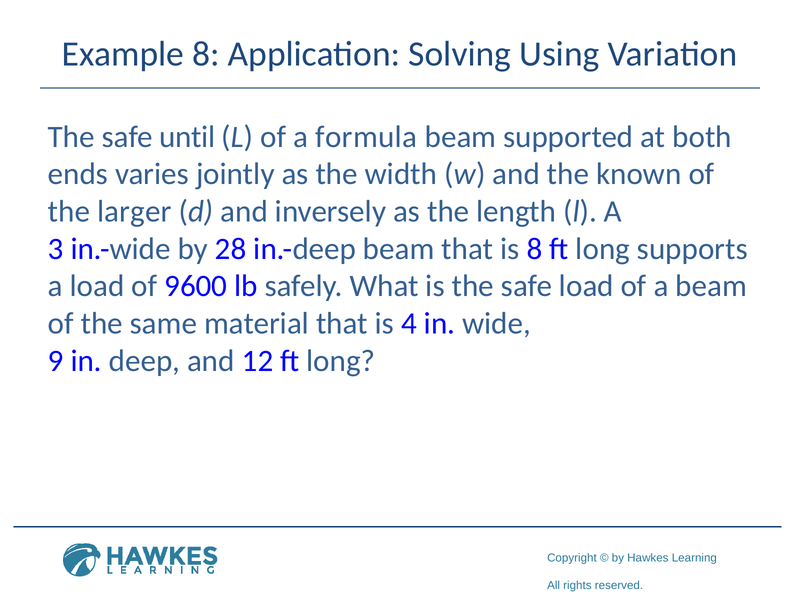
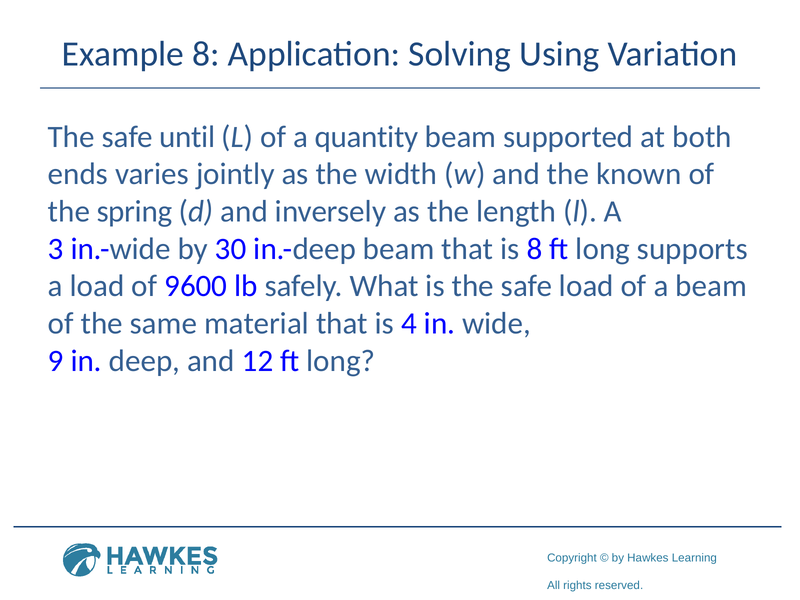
formula: formula -> quantity
larger: larger -> spring
28: 28 -> 30
